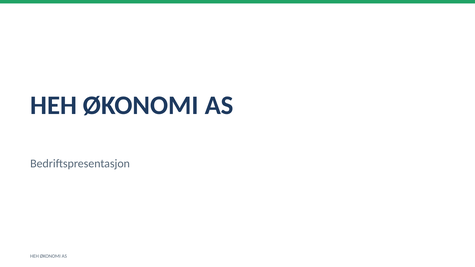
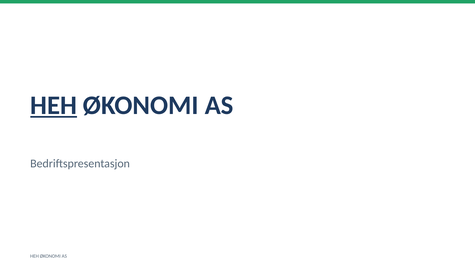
HEH at (54, 105) underline: none -> present
